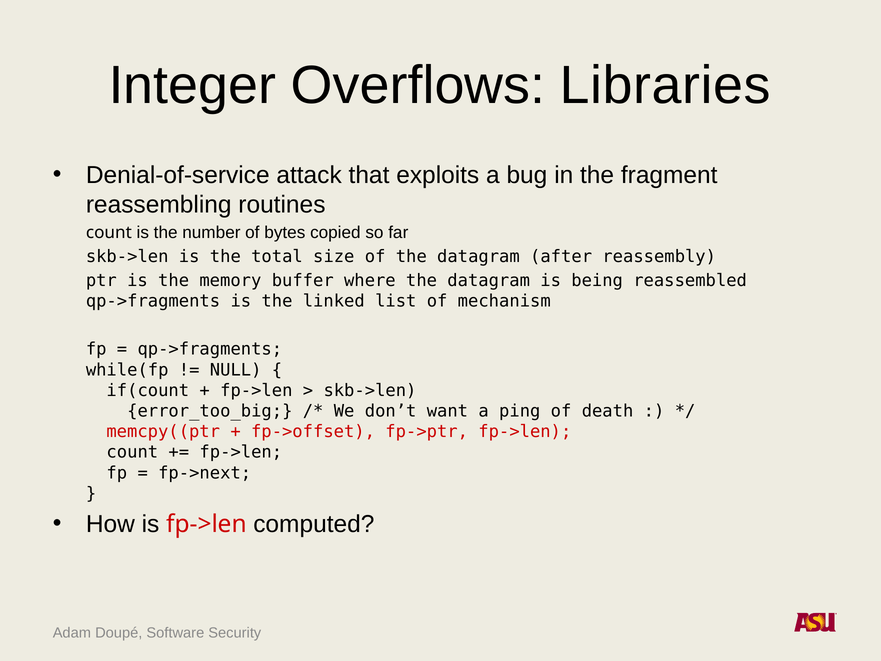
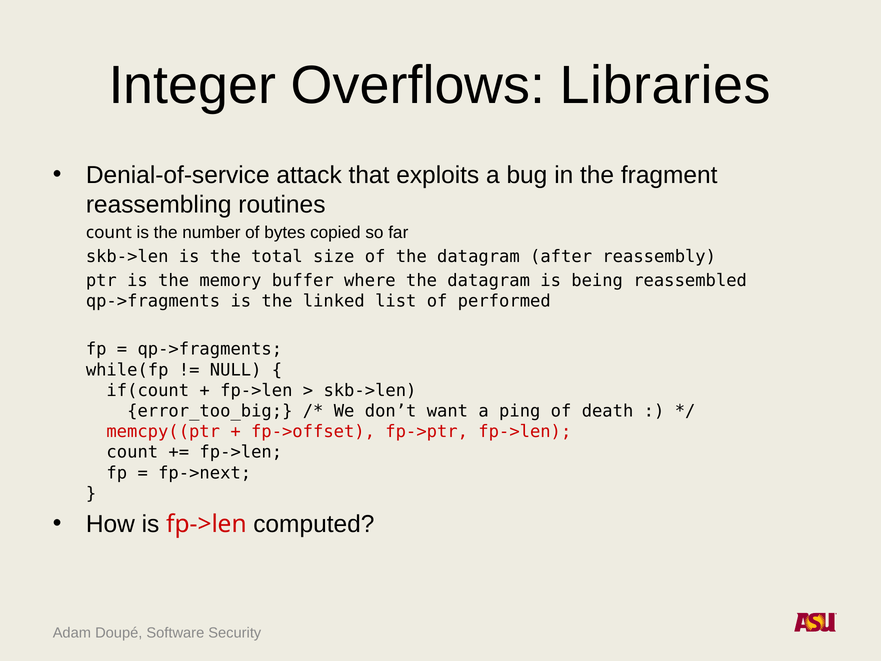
mechanism: mechanism -> performed
